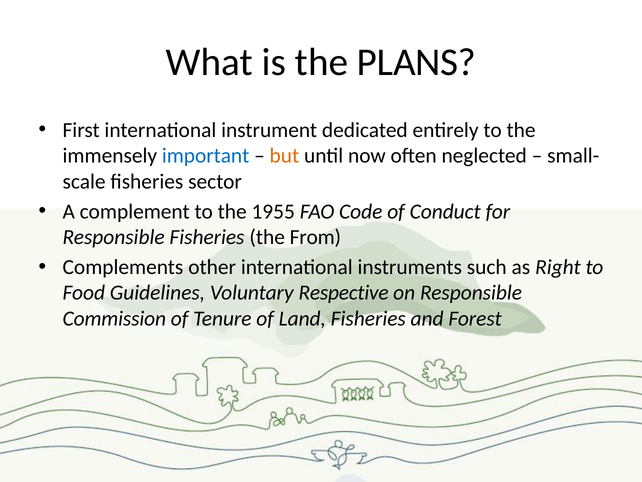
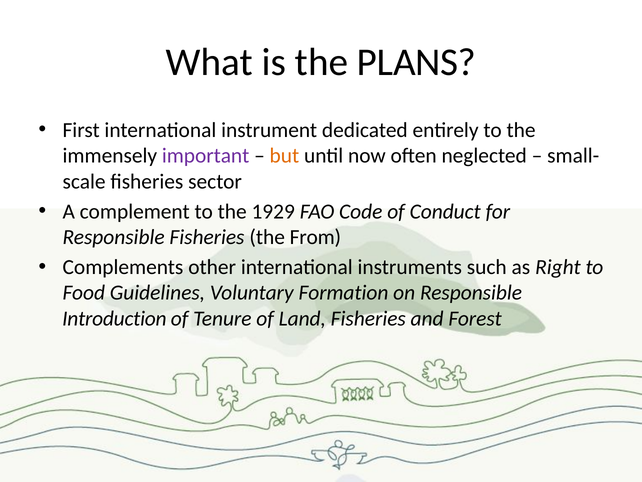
important colour: blue -> purple
1955: 1955 -> 1929
Respective: Respective -> Formation
Commission: Commission -> Introduction
